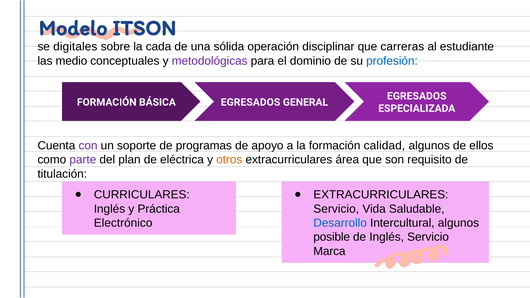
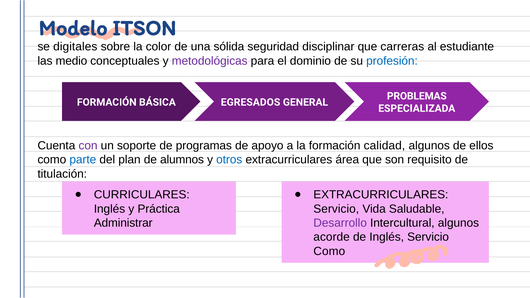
cada: cada -> color
operación: operación -> seguridad
EGRESADOS at (417, 96): EGRESADOS -> PROBLEMAS
parte colour: purple -> blue
eléctrica: eléctrica -> alumnos
otros colour: orange -> blue
Electrónico: Electrónico -> Administrar
Desarrollo colour: blue -> purple
posible: posible -> acorde
Marca at (329, 251): Marca -> Como
